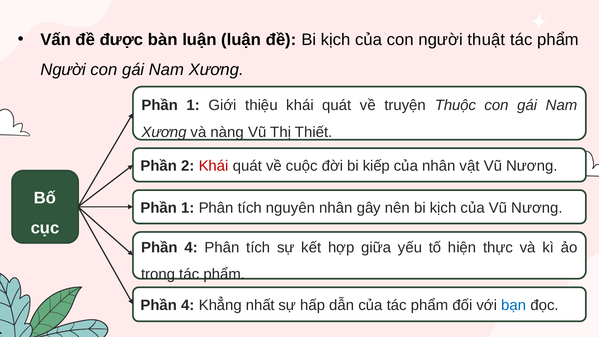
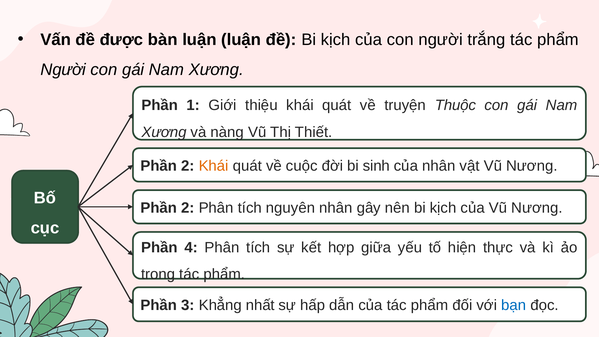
thuật: thuật -> trắng
Khái at (214, 166) colour: red -> orange
kiếp: kiếp -> sinh
1 at (188, 208): 1 -> 2
4 at (188, 305): 4 -> 3
